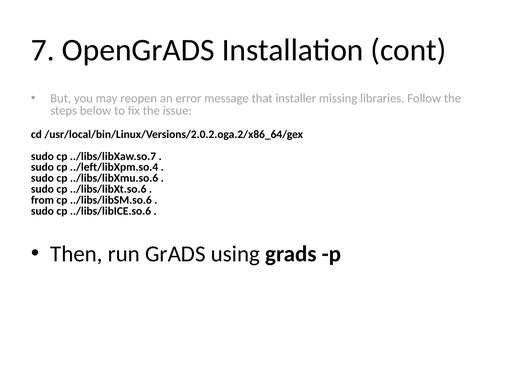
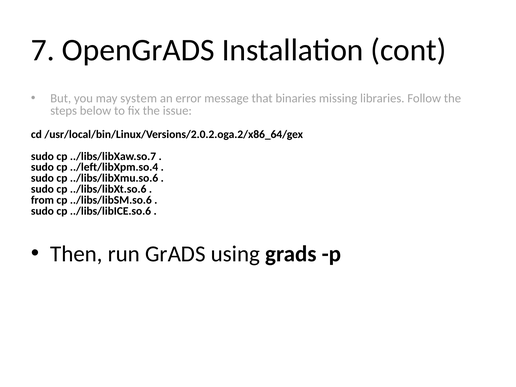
reopen: reopen -> system
installer: installer -> binaries
